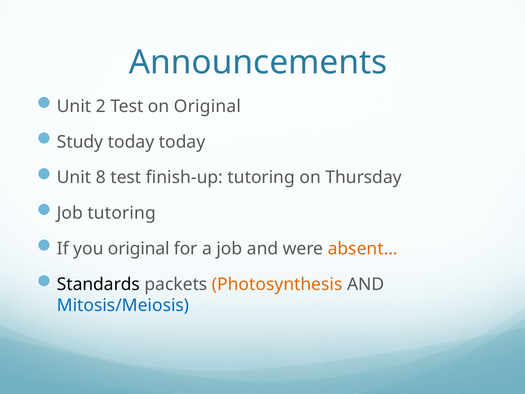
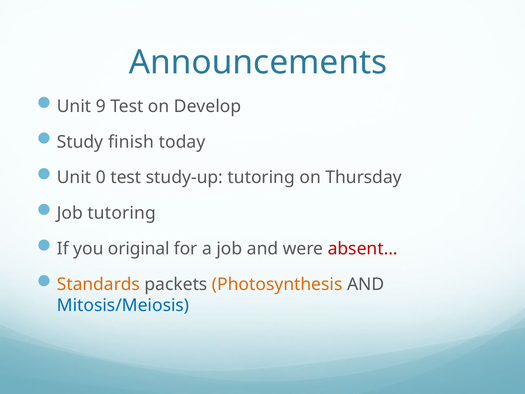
2: 2 -> 9
on Original: Original -> Develop
Study today: today -> finish
8: 8 -> 0
finish-up: finish-up -> study-up
absent… colour: orange -> red
Standards colour: black -> orange
